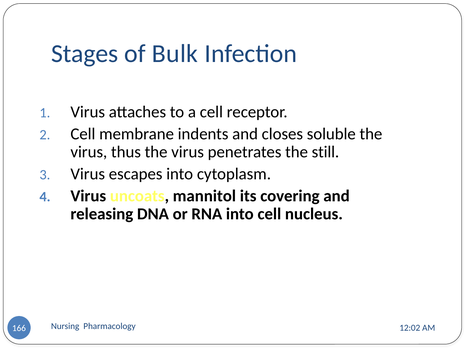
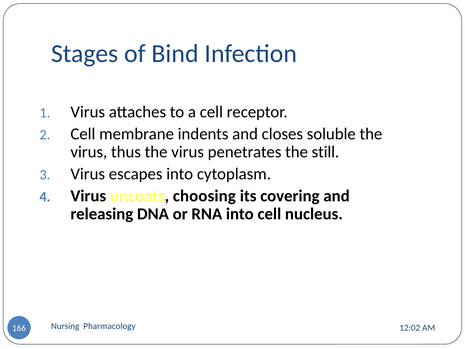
Bulk: Bulk -> Bind
mannitol: mannitol -> choosing
